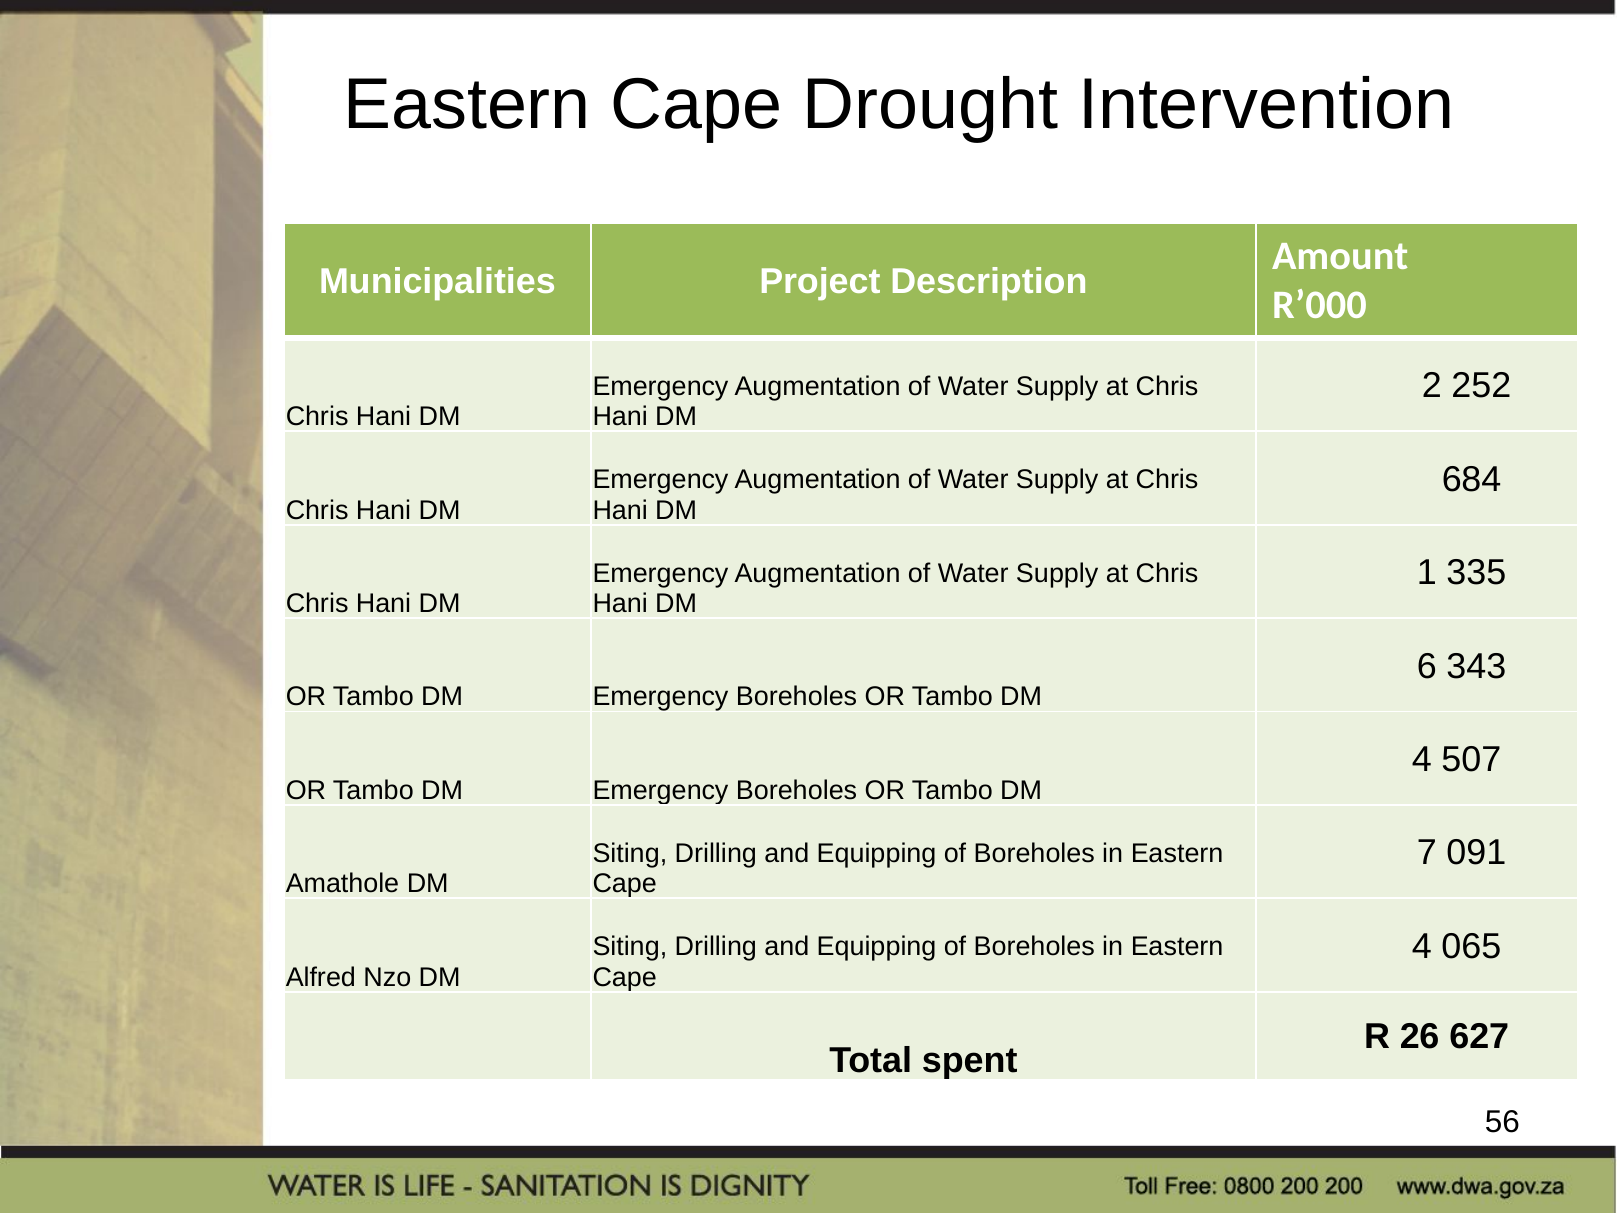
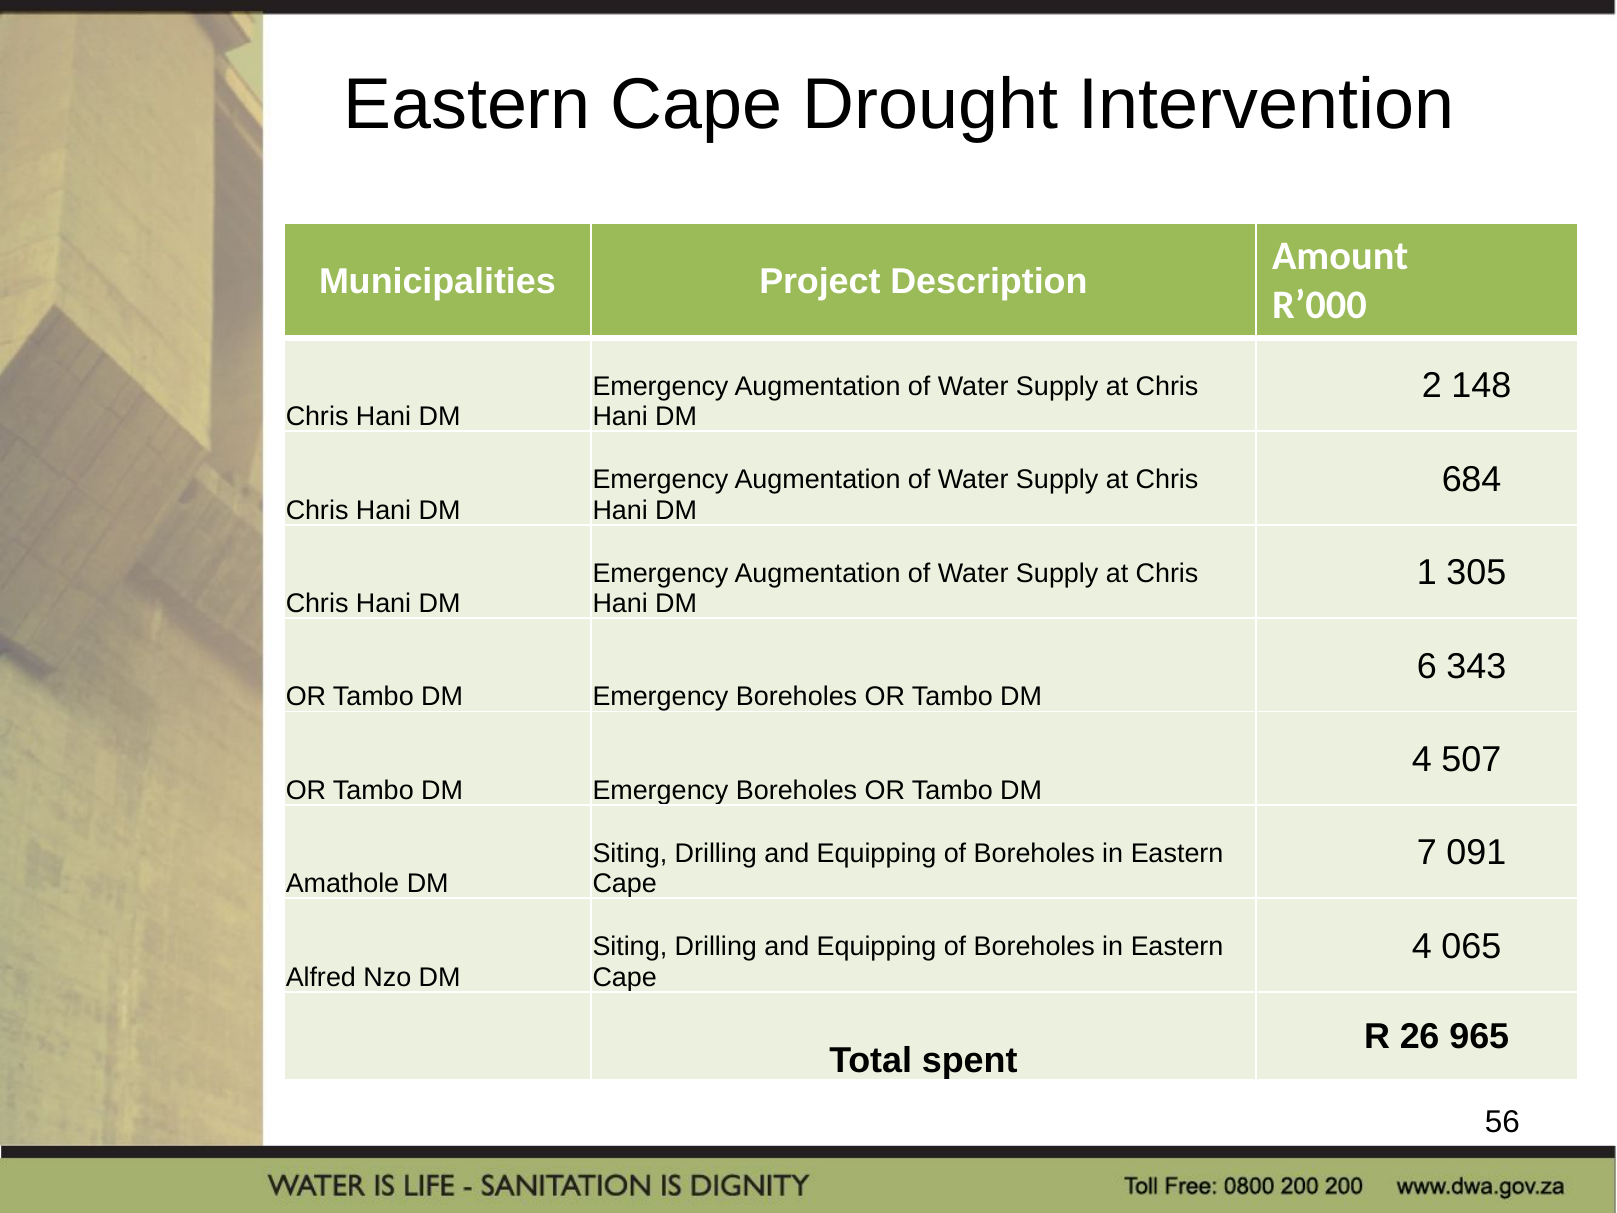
252: 252 -> 148
335: 335 -> 305
627: 627 -> 965
